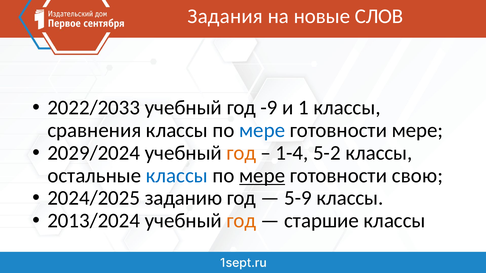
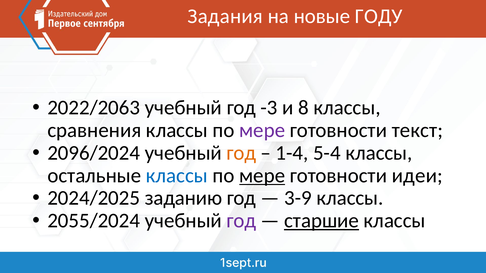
СЛОВ: СЛОВ -> ГОДУ
2022/2033: 2022/2033 -> 2022/2063
-9: -9 -> -3
1: 1 -> 8
мере at (262, 131) colour: blue -> purple
готовности мере: мере -> текст
2029/2024: 2029/2024 -> 2096/2024
5-2: 5-2 -> 5-4
свою: свою -> идеи
5-9: 5-9 -> 3-9
2013/2024: 2013/2024 -> 2055/2024
год at (241, 221) colour: orange -> purple
старшие underline: none -> present
